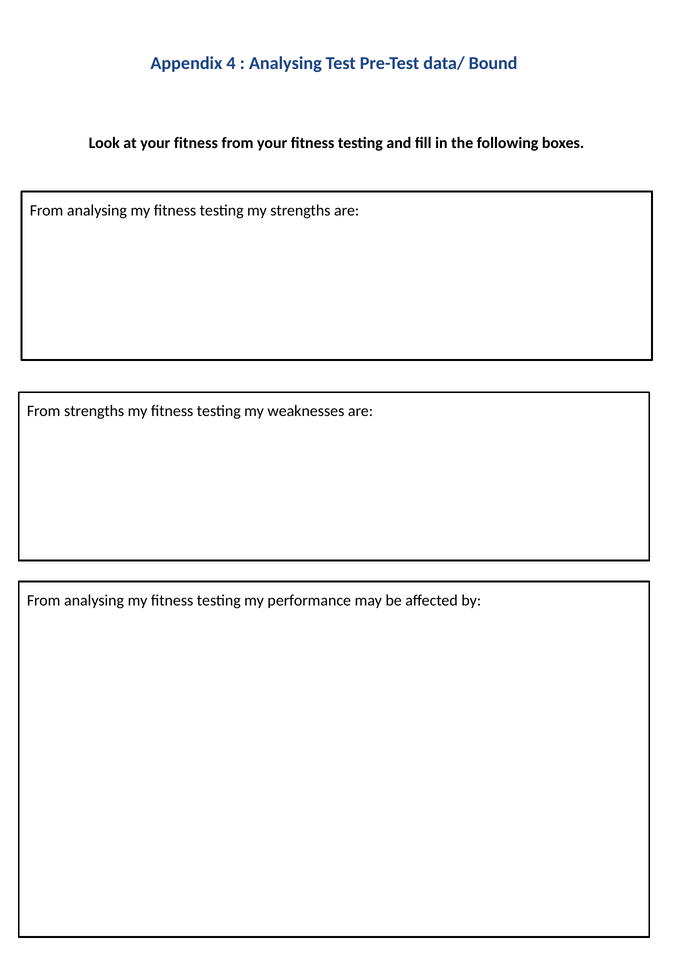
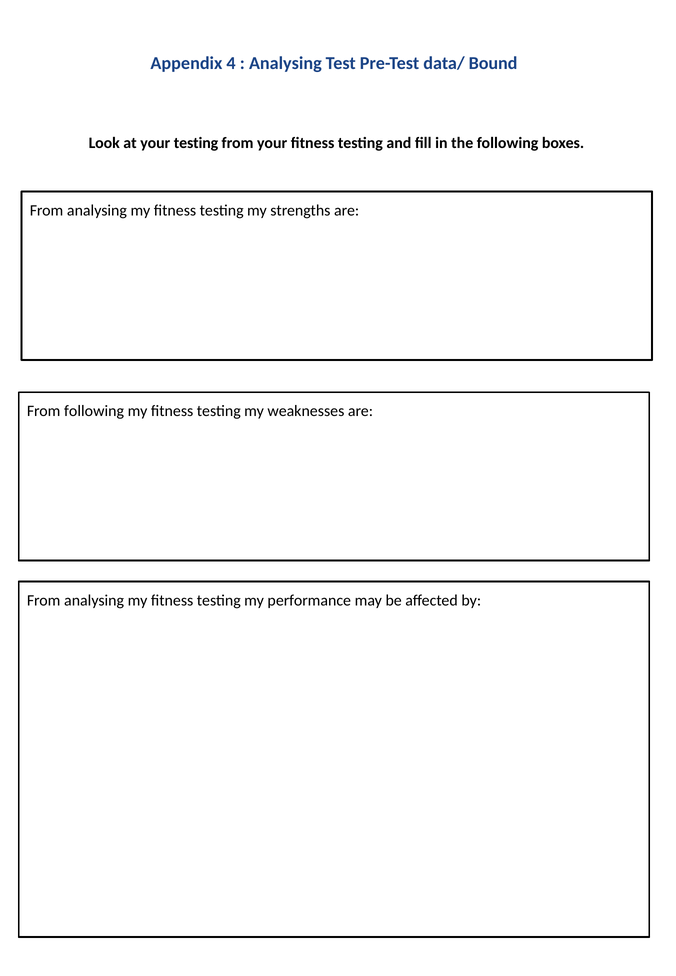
at your fitness: fitness -> testing
From strengths: strengths -> following
